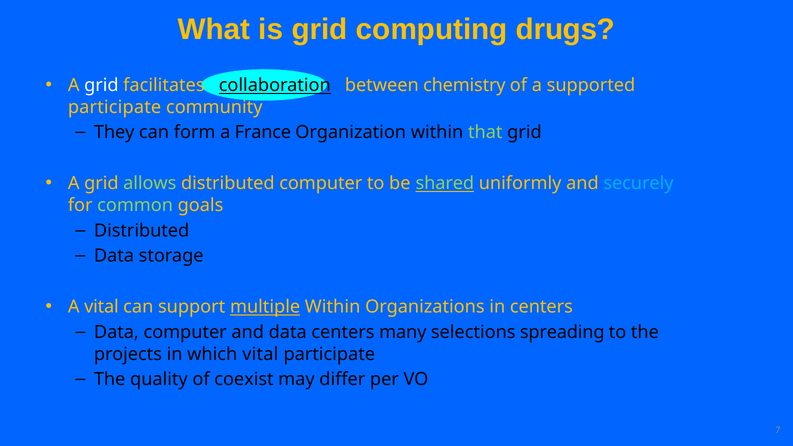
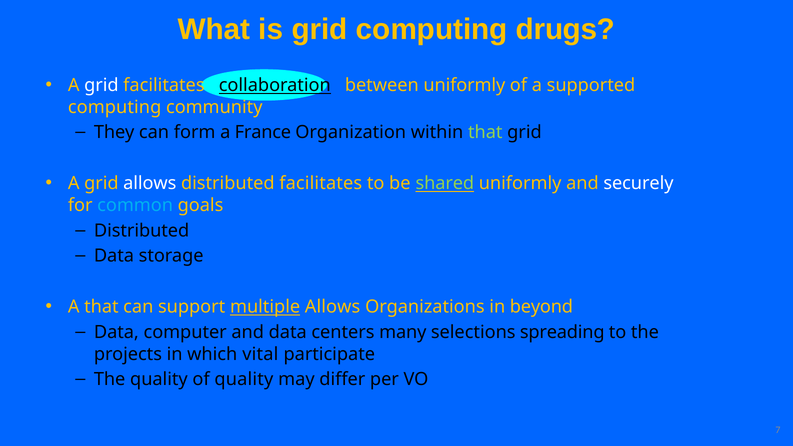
between chemistry: chemistry -> uniformly
participate at (115, 107): participate -> computing
allows at (150, 183) colour: light green -> white
distributed computer: computer -> facilitates
securely colour: light blue -> white
common colour: light green -> light blue
A vital: vital -> that
multiple Within: Within -> Allows
in centers: centers -> beyond
of coexist: coexist -> quality
